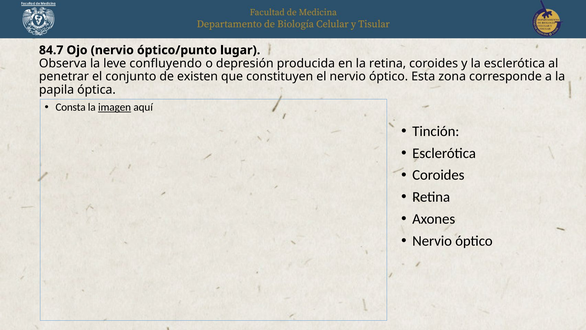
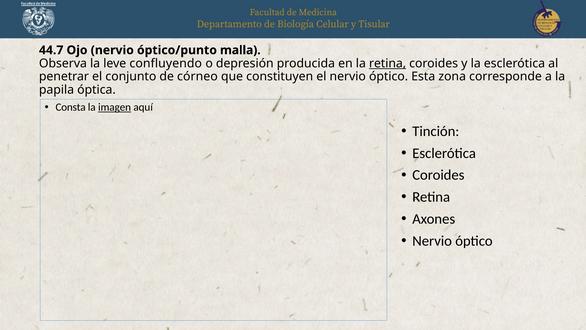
84.7: 84.7 -> 44.7
lugar: lugar -> malla
retina at (388, 63) underline: none -> present
existen: existen -> córneo
